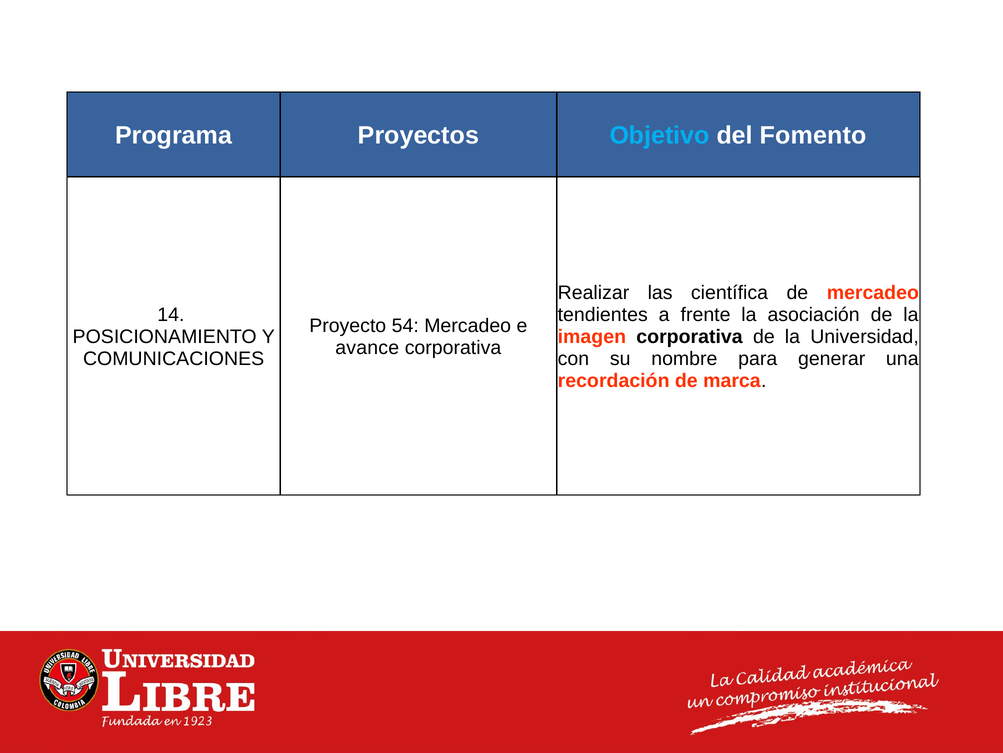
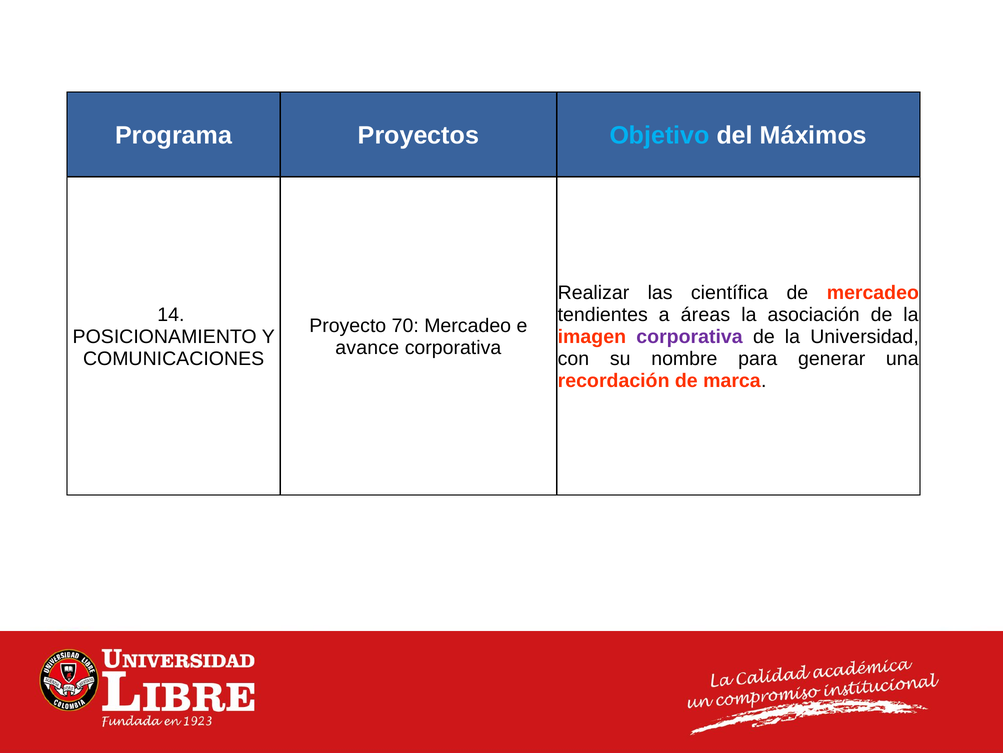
Fomento: Fomento -> Máximos
frente: frente -> áreas
54: 54 -> 70
corporativa at (690, 336) colour: black -> purple
